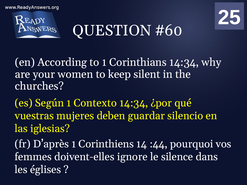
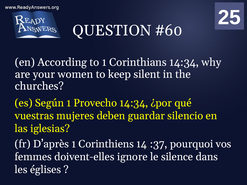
Contexto: Contexto -> Provecho
:44: :44 -> :37
